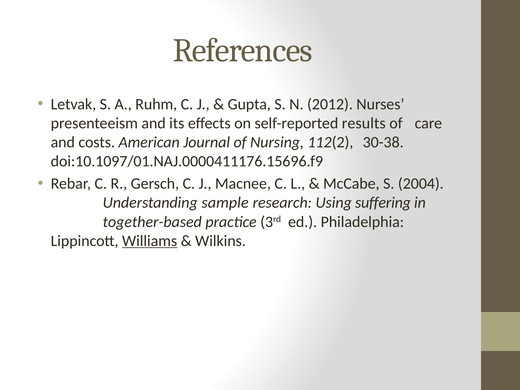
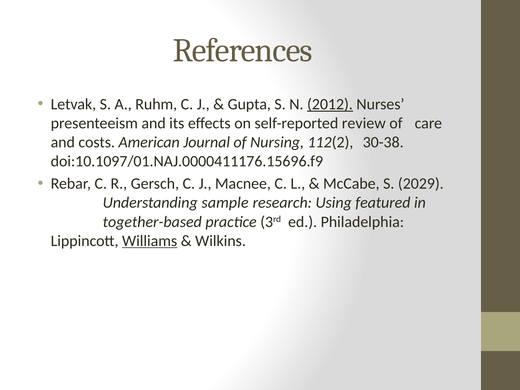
2012 underline: none -> present
results: results -> review
2004: 2004 -> 2029
suffering: suffering -> featured
